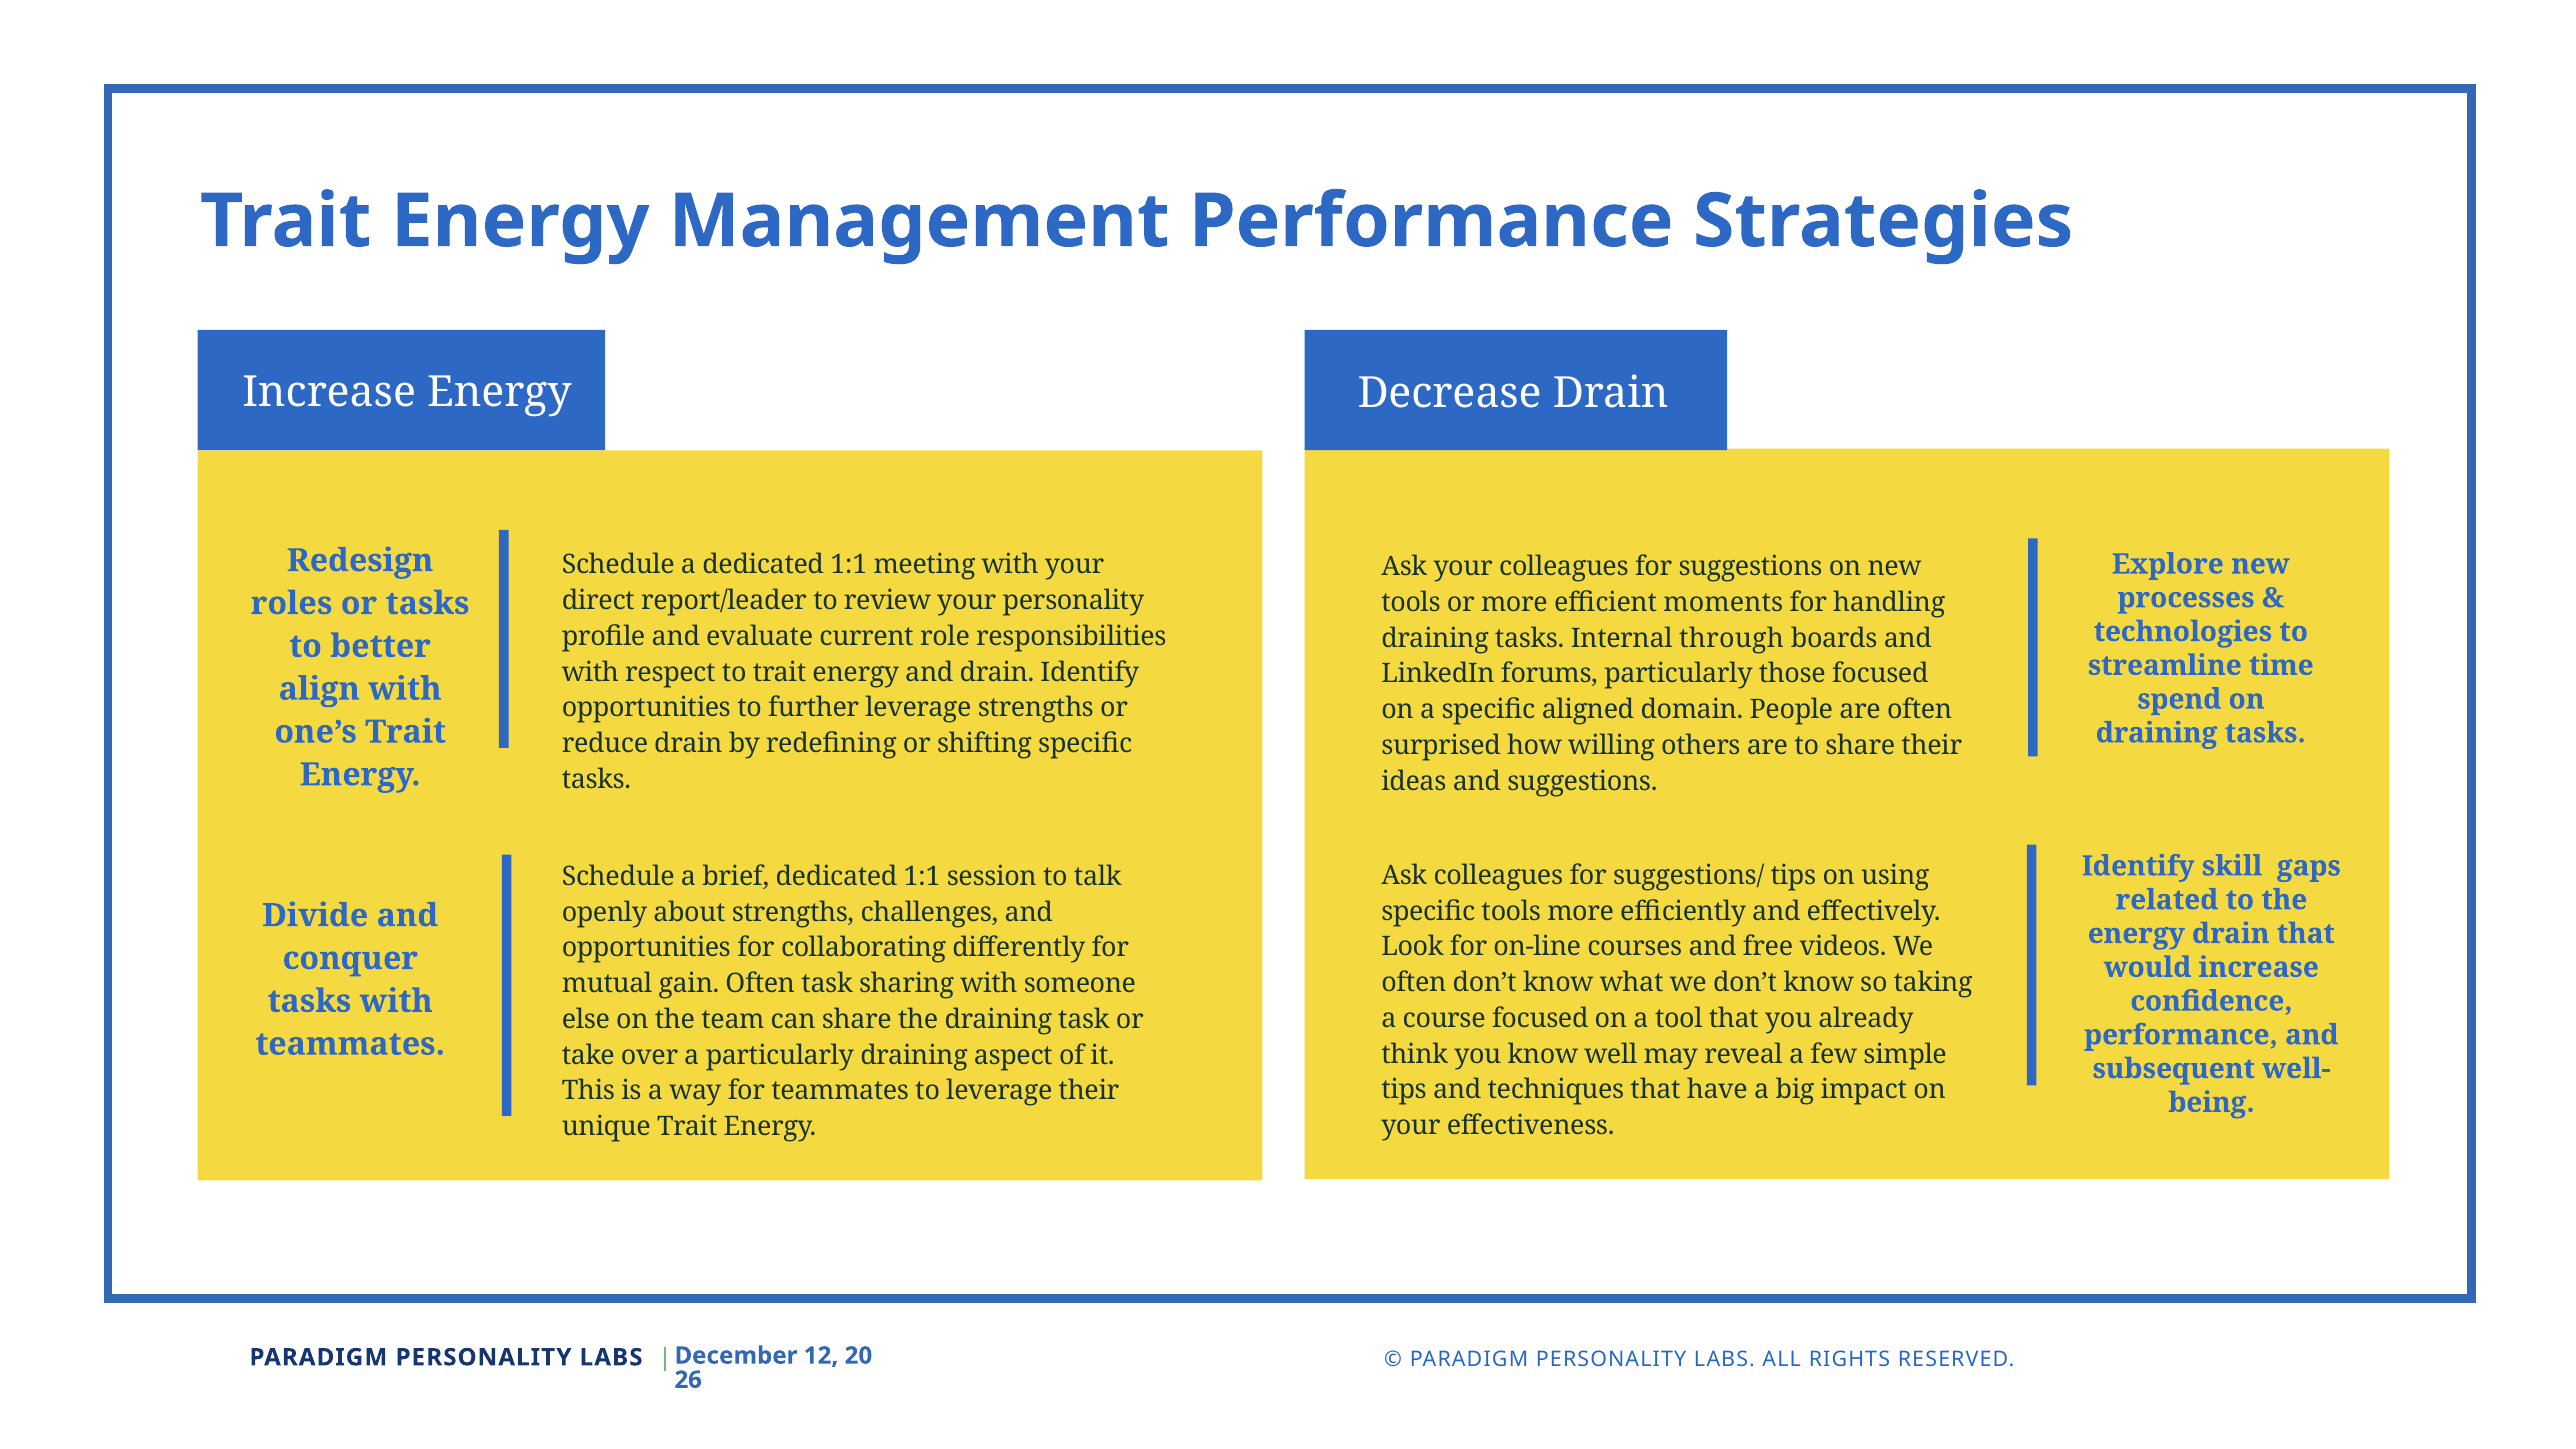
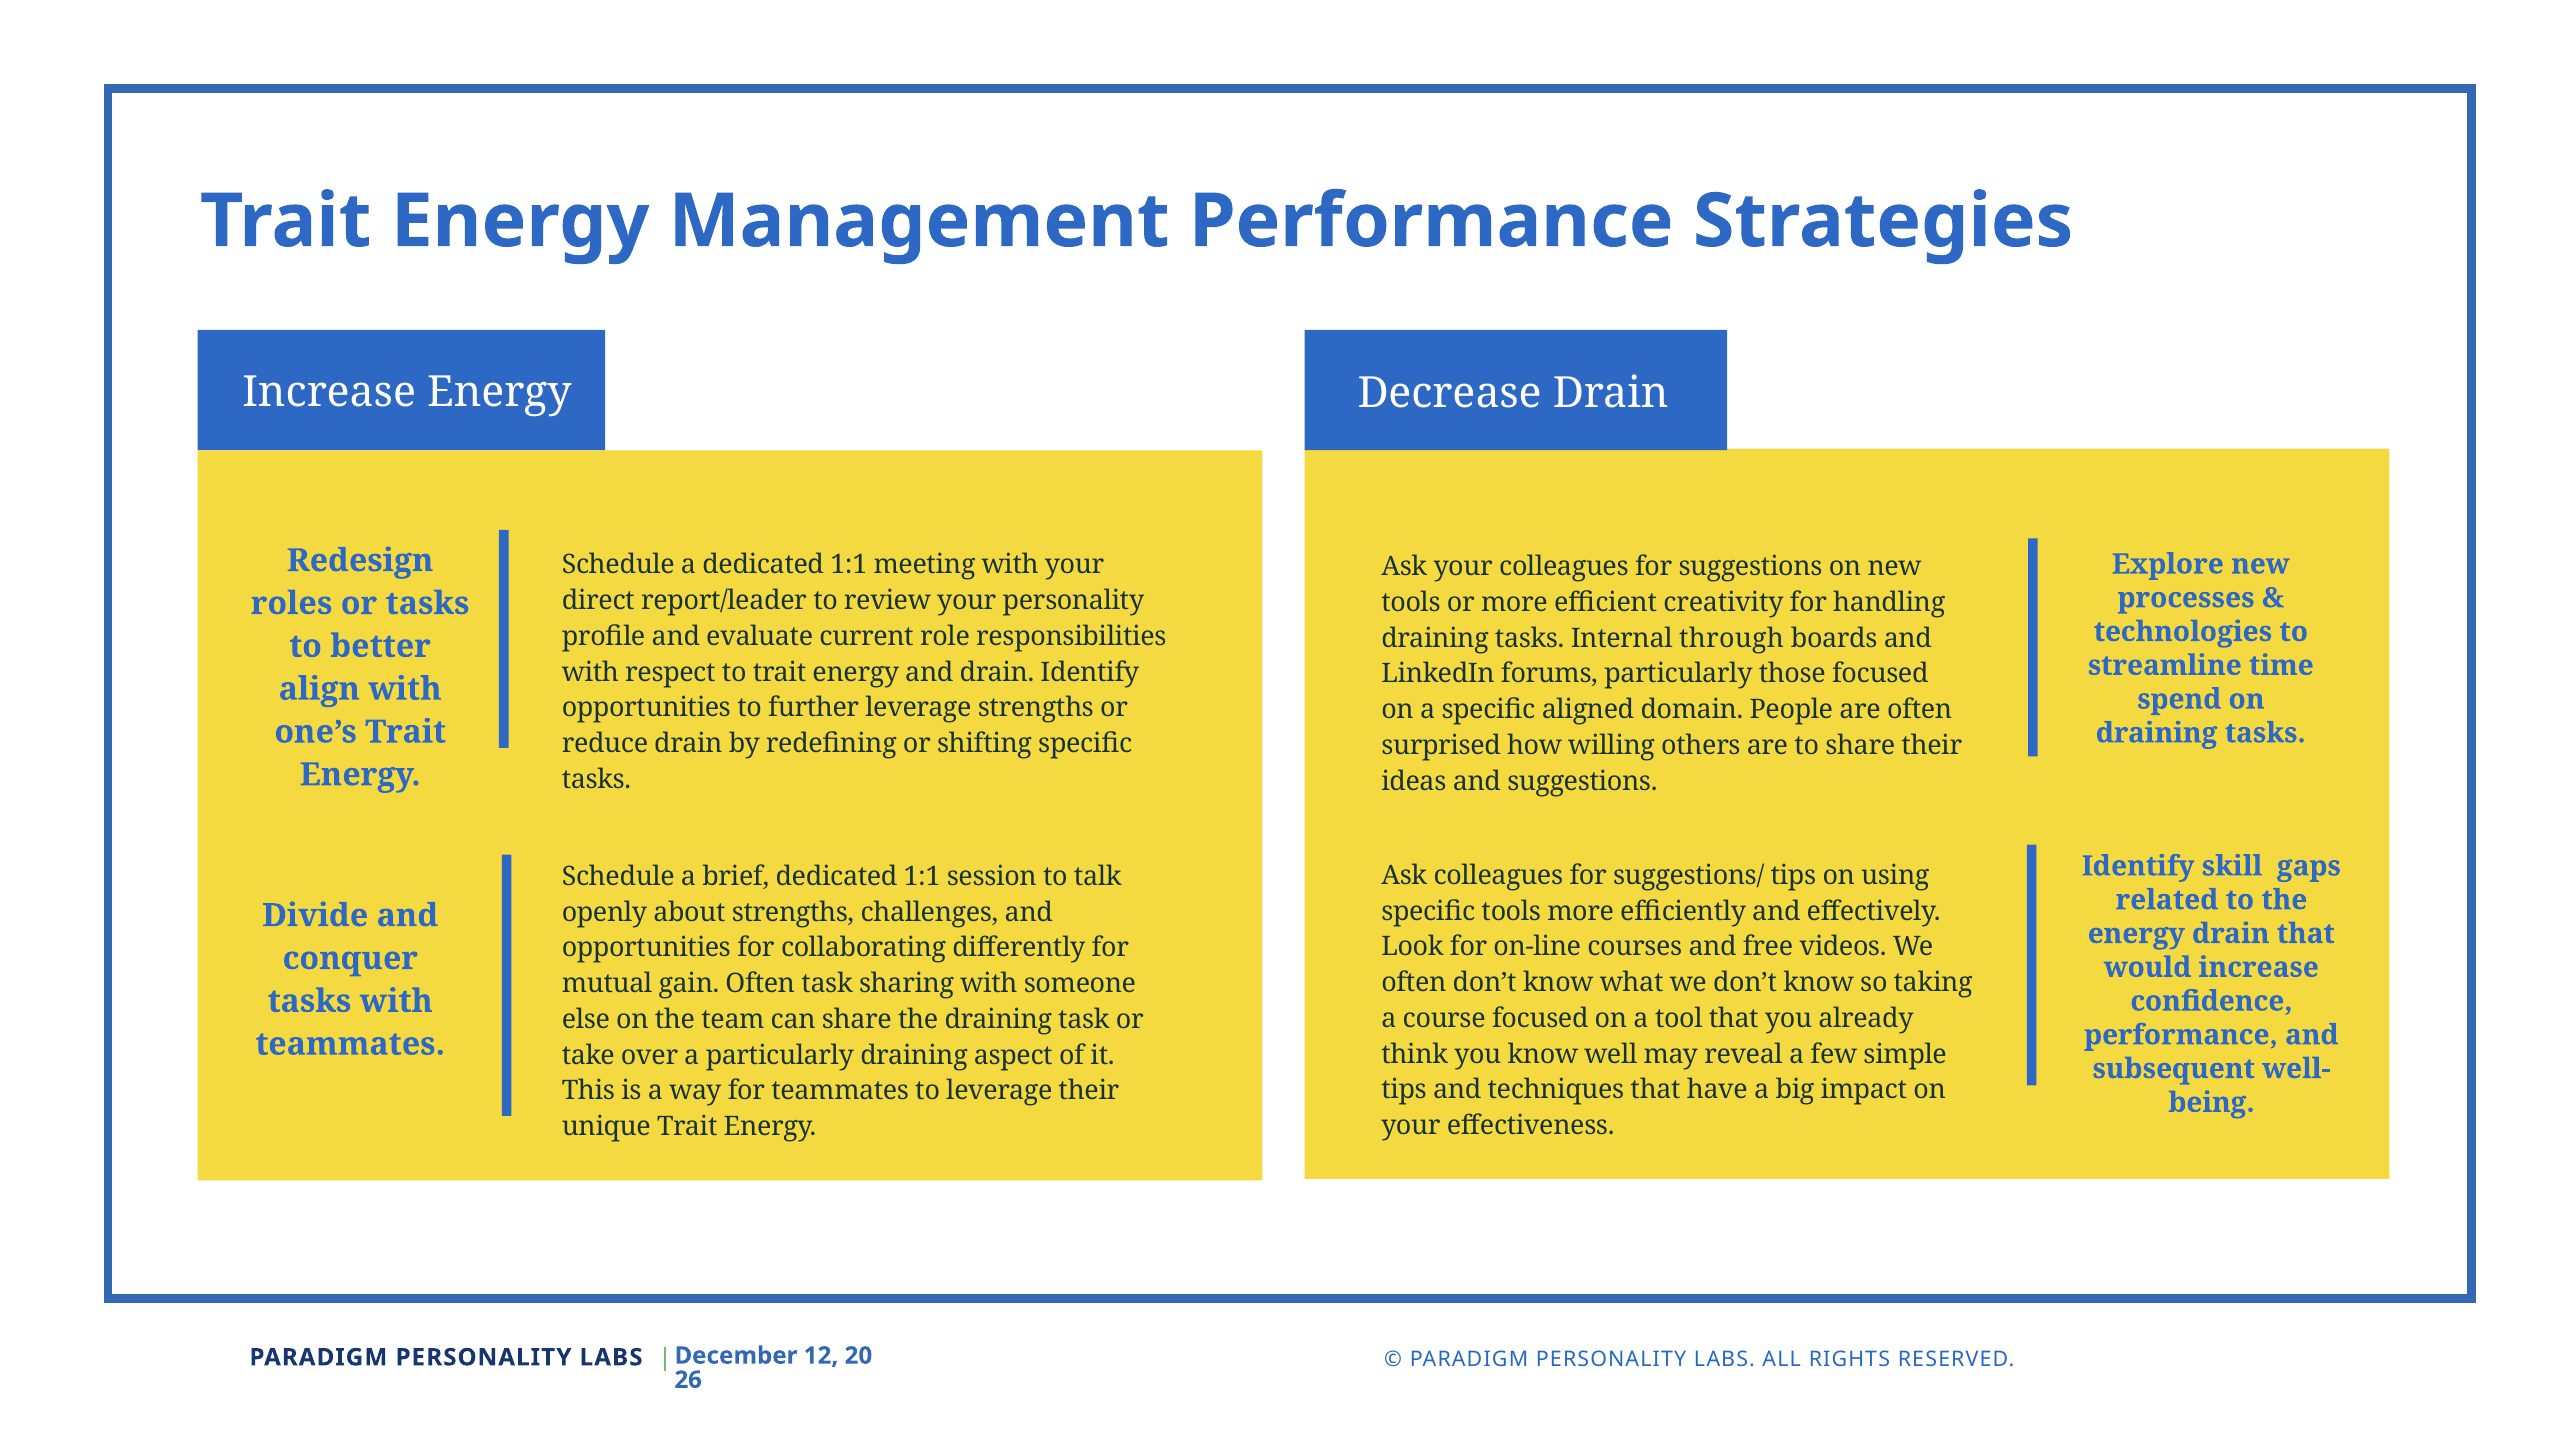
moments: moments -> creativity
